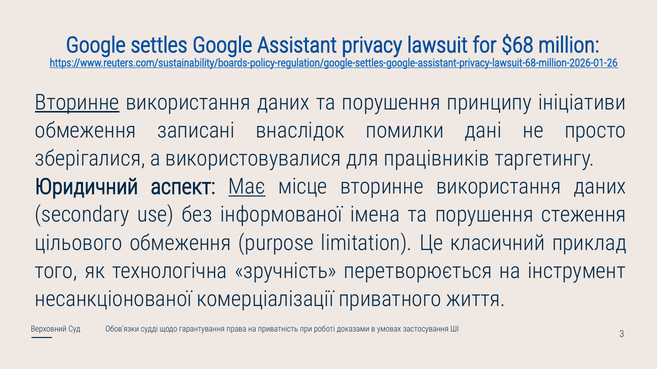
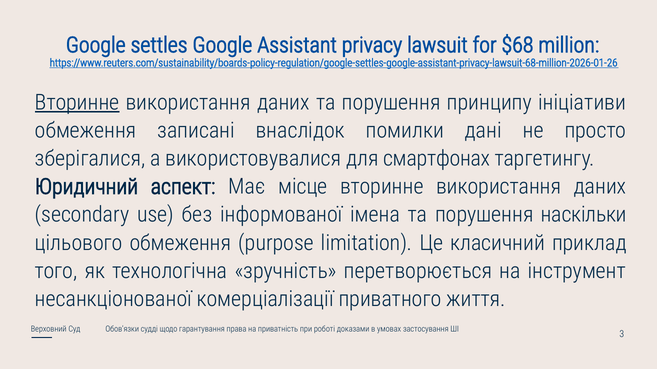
працівників: працівників -> смартфонах
Має underline: present -> none
стеження: стеження -> наскільки
